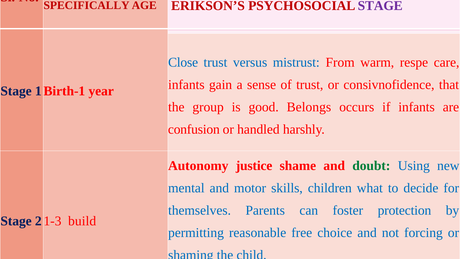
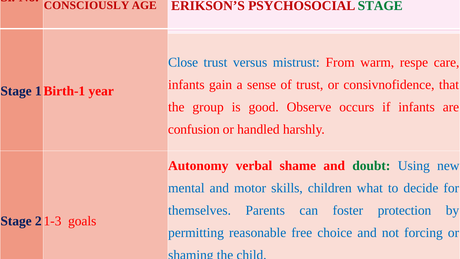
SPECIFICALLY: SPECIFICALLY -> CONSCIOUSLY
STAGE at (380, 6) colour: purple -> green
Belongs: Belongs -> Observe
justice: justice -> verbal
build: build -> goals
